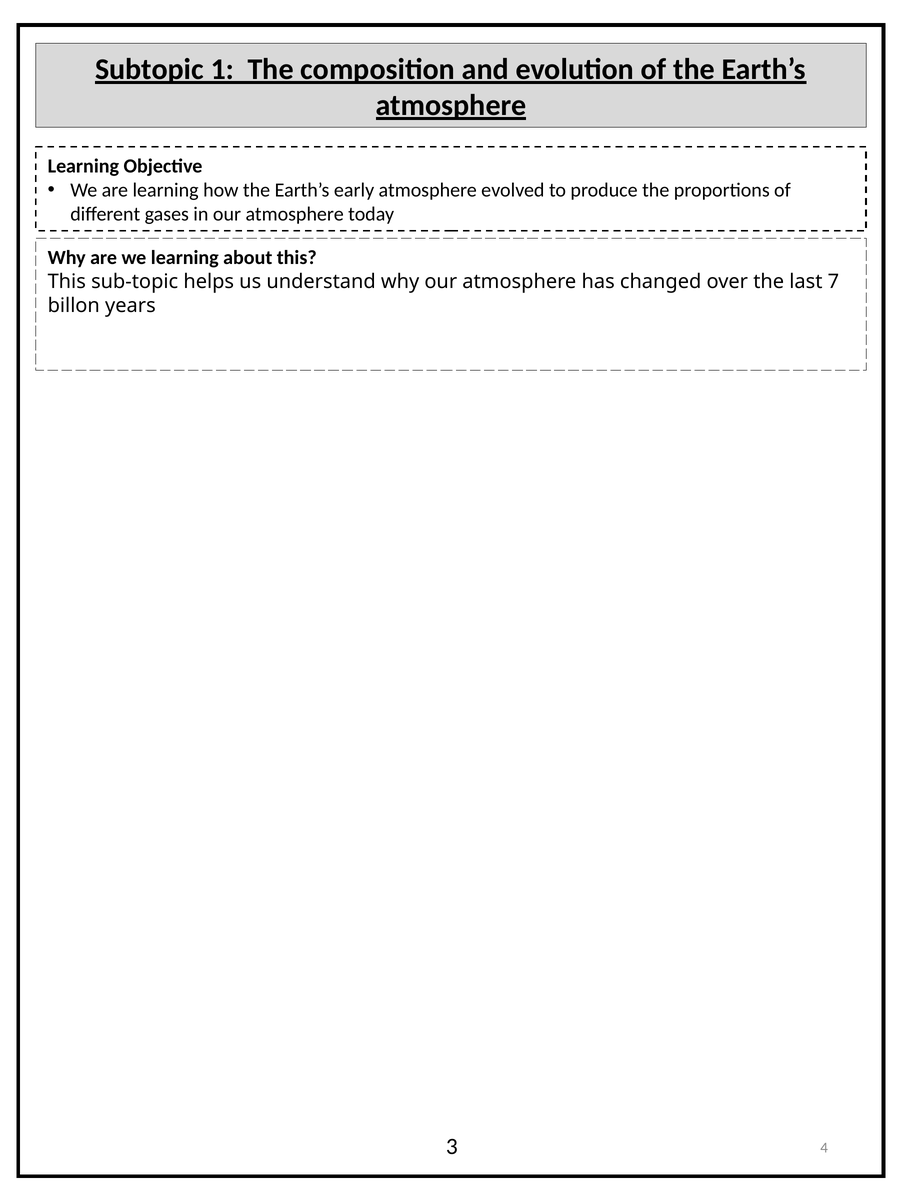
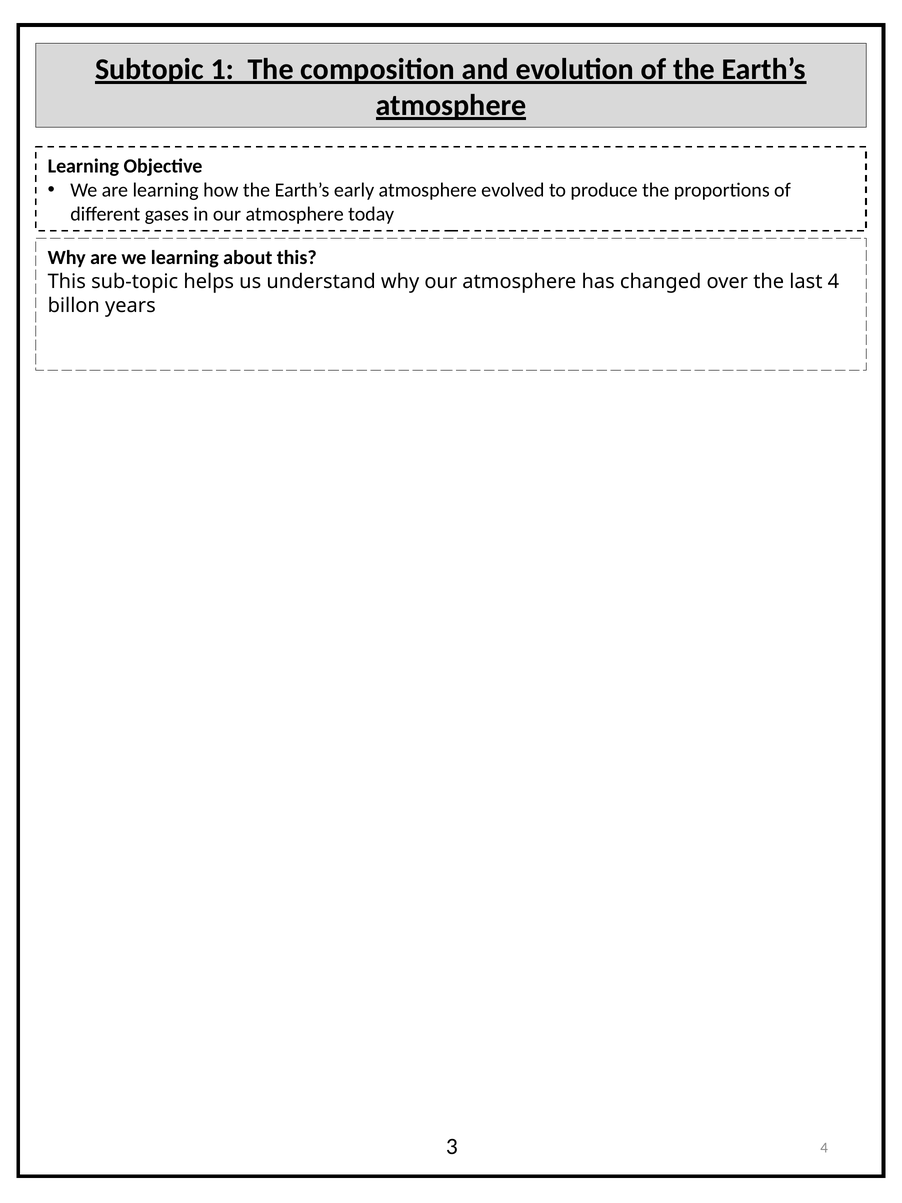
last 7: 7 -> 4
